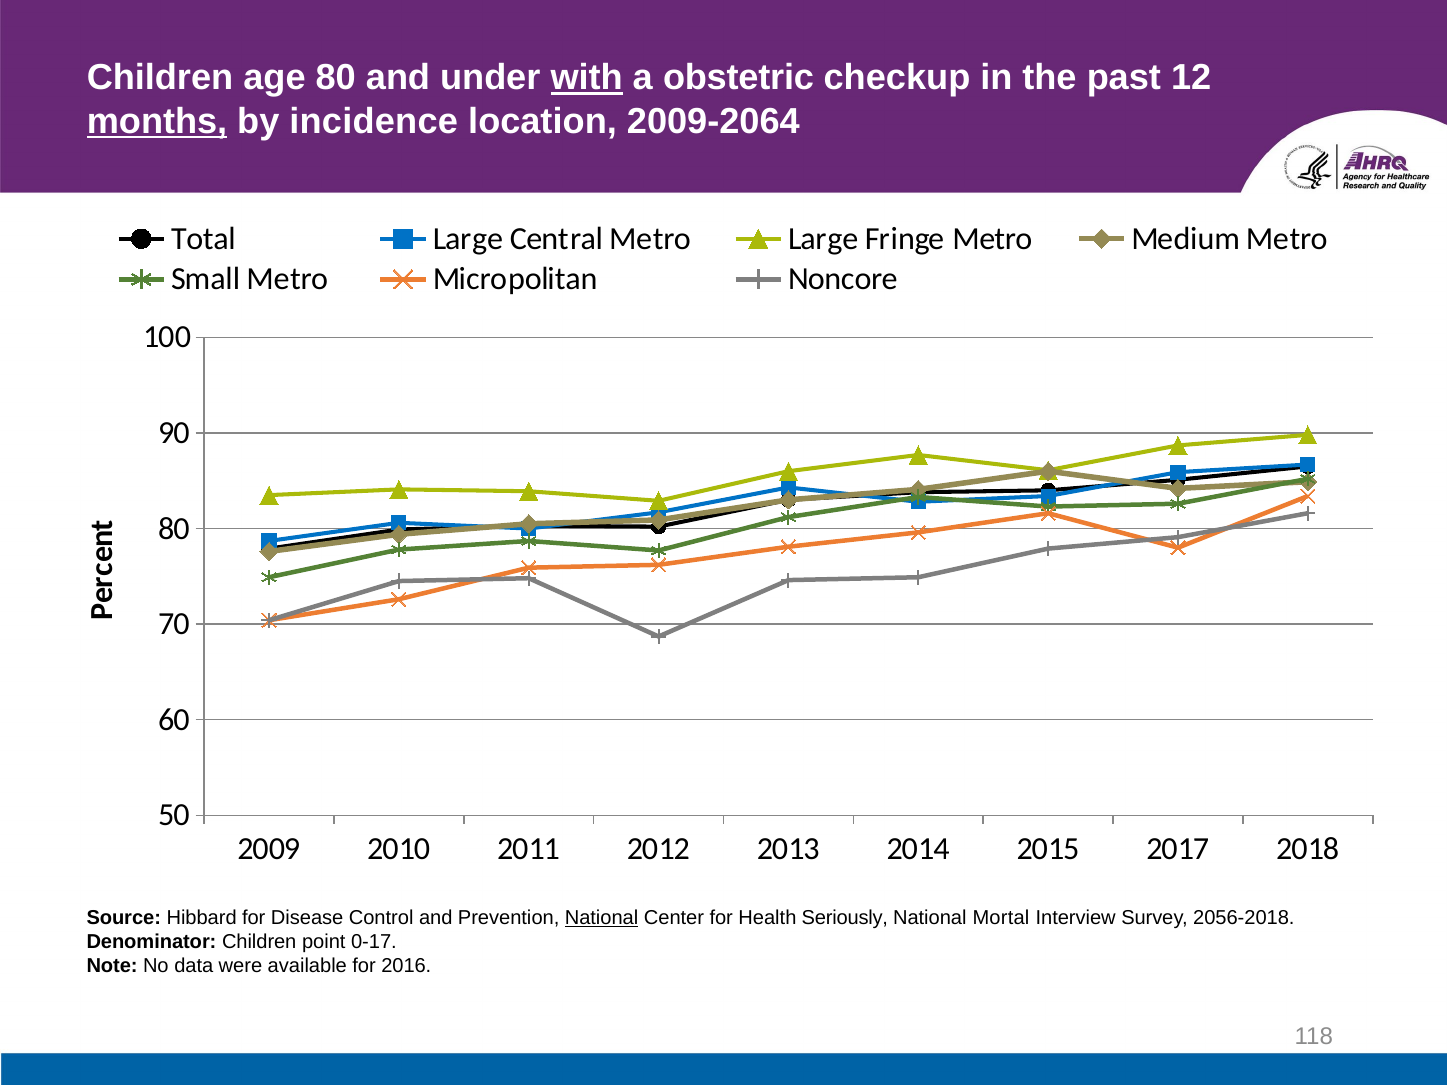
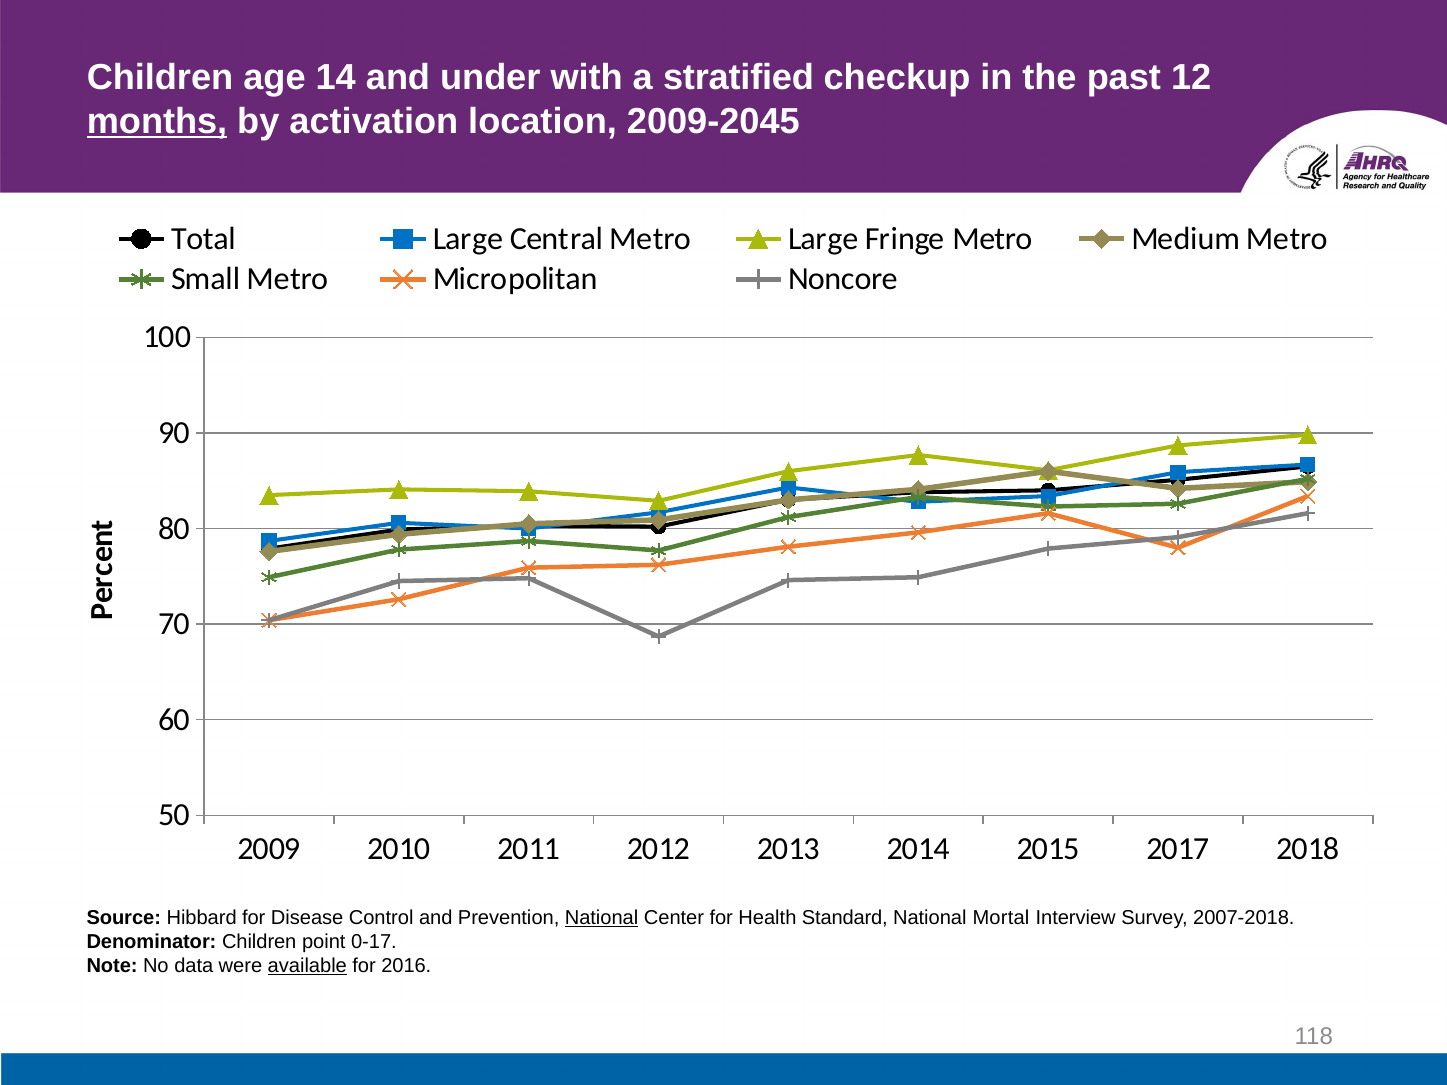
age 80: 80 -> 14
with underline: present -> none
obstetric: obstetric -> stratified
incidence: incidence -> activation
2009-2064: 2009-2064 -> 2009-2045
Seriously: Seriously -> Standard
2056-2018: 2056-2018 -> 2007-2018
available underline: none -> present
